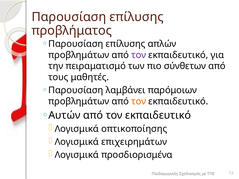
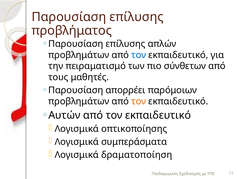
τον at (139, 55) colour: purple -> blue
λαμβάνει: λαμβάνει -> απορρέει
επιχειρημάτων: επιχειρημάτων -> συμπεράσματα
προσδιορισμένα: προσδιορισμένα -> δραματοποίηση
